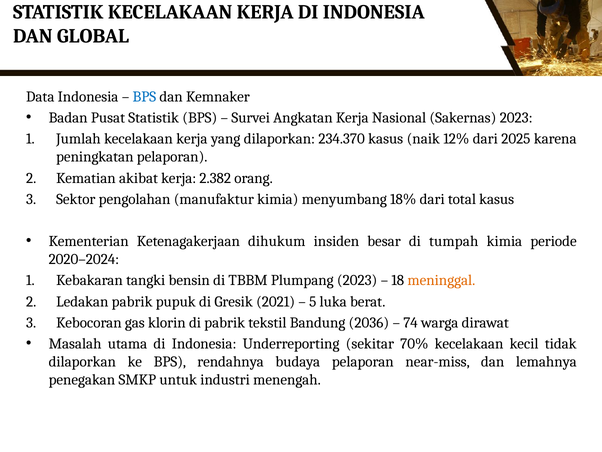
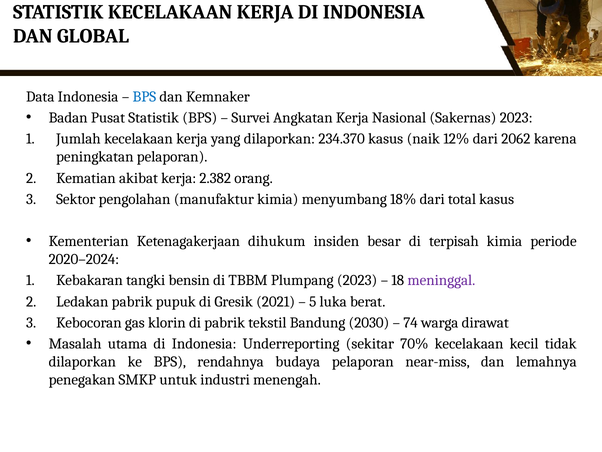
2025: 2025 -> 2062
tumpah: tumpah -> terpisah
meninggal colour: orange -> purple
2036: 2036 -> 2030
